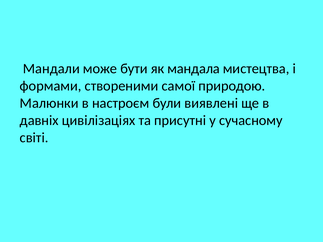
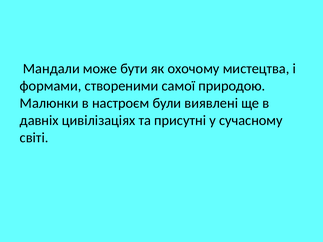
мандала: мандала -> охочому
